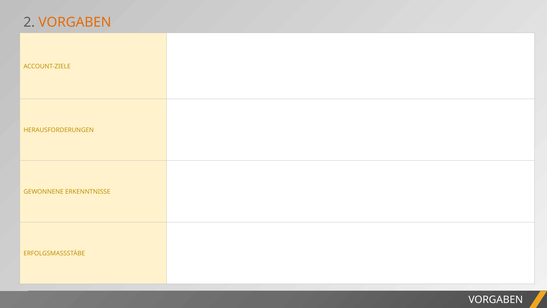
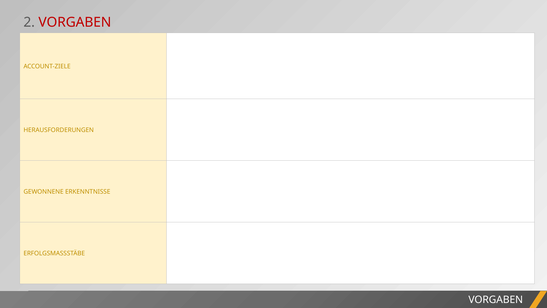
VORGABEN at (75, 22) colour: orange -> red
